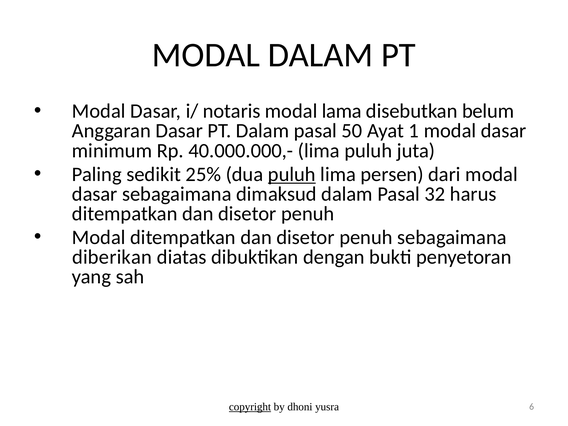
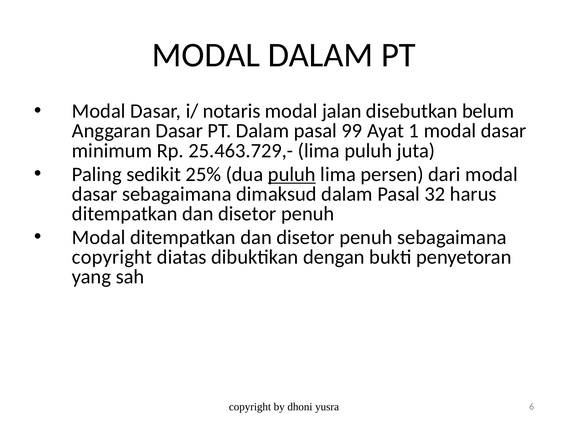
lama: lama -> jalan
50: 50 -> 99
40.000.000,-: 40.000.000,- -> 25.463.729,-
diberikan at (112, 257): diberikan -> copyright
copyright at (250, 407) underline: present -> none
